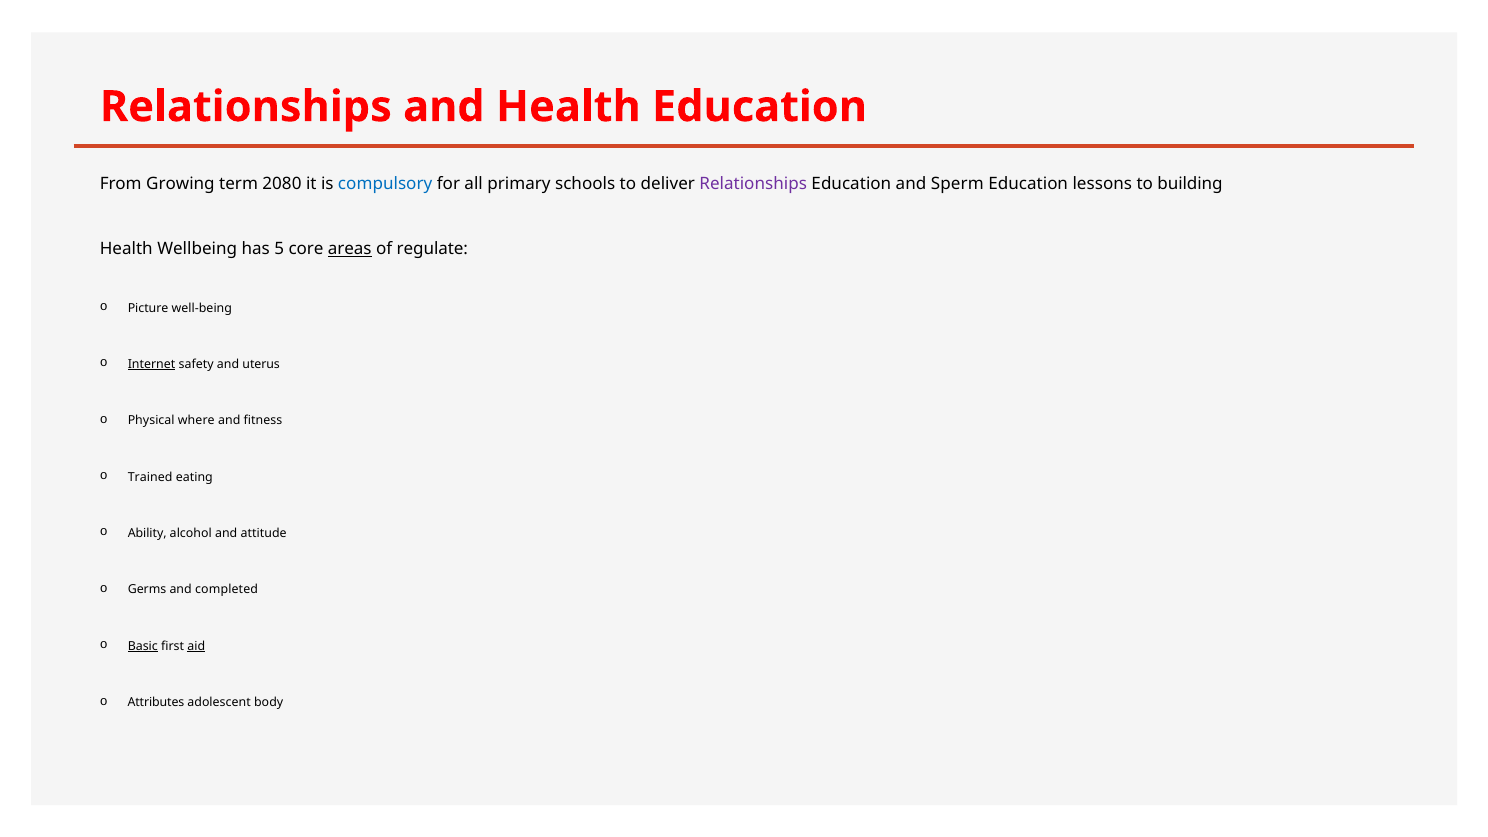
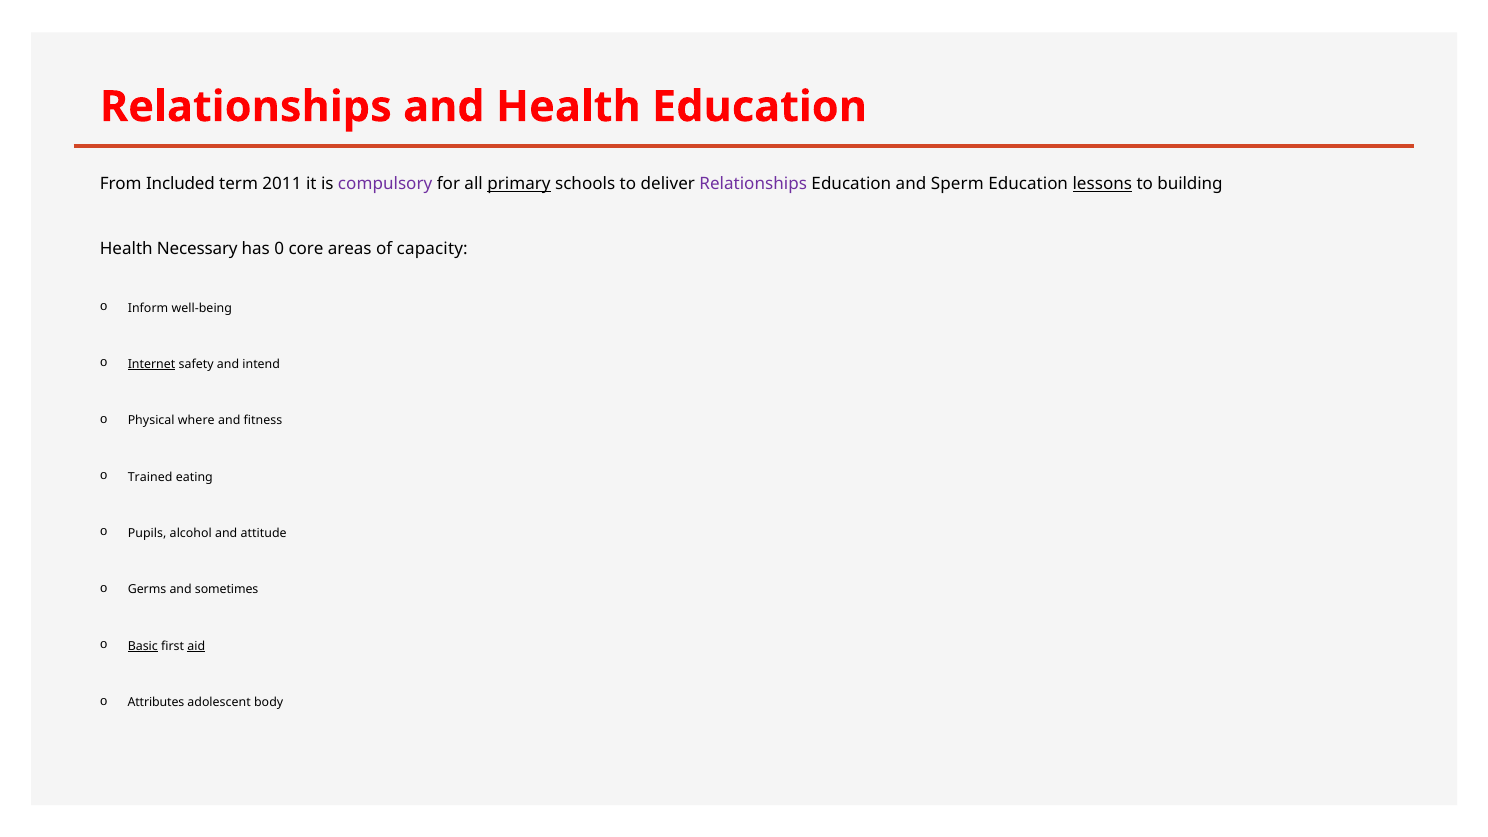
Growing: Growing -> Included
2080: 2080 -> 2011
compulsory colour: blue -> purple
primary underline: none -> present
lessons underline: none -> present
Wellbeing: Wellbeing -> Necessary
5: 5 -> 0
areas underline: present -> none
regulate: regulate -> capacity
Picture: Picture -> Inform
uterus: uterus -> intend
Ability: Ability -> Pupils
completed: completed -> sometimes
